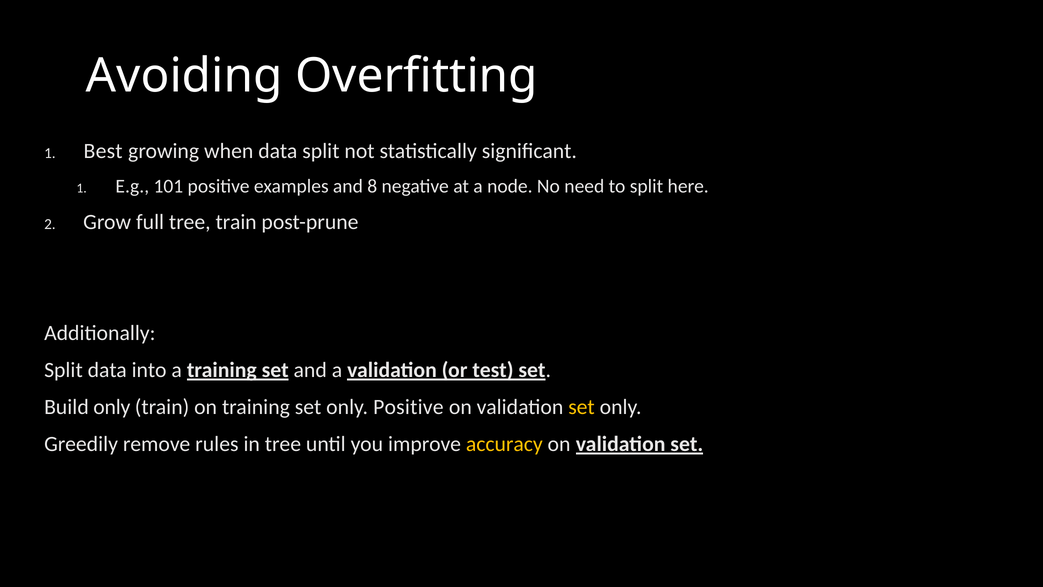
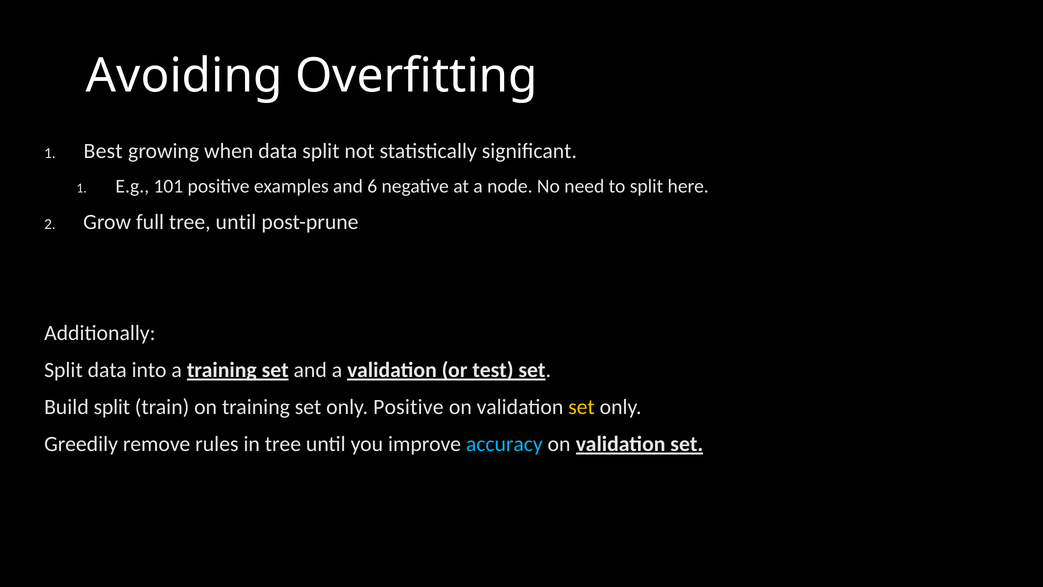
8: 8 -> 6
full tree train: train -> until
Build only: only -> split
accuracy colour: yellow -> light blue
